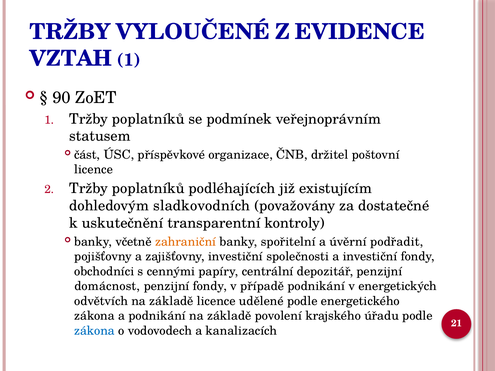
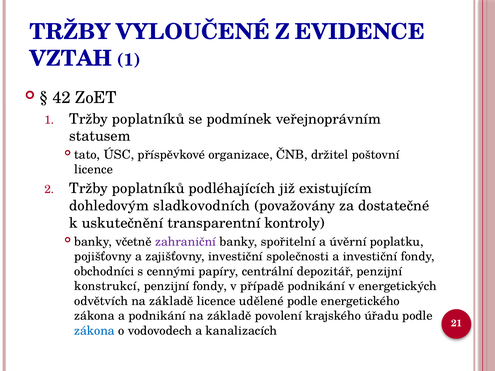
90: 90 -> 42
část: část -> tato
zahraniční colour: orange -> purple
podřadit: podřadit -> poplatku
domácnost: domácnost -> konstrukcí
